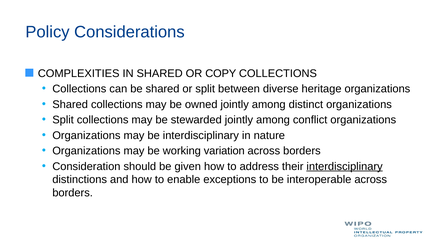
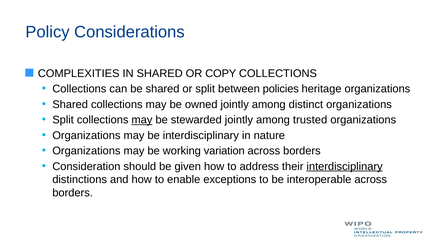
diverse: diverse -> policies
may at (142, 120) underline: none -> present
conflict: conflict -> trusted
